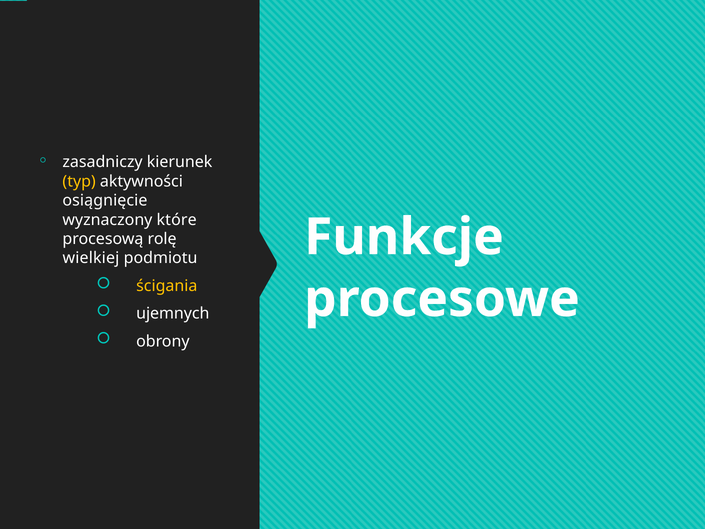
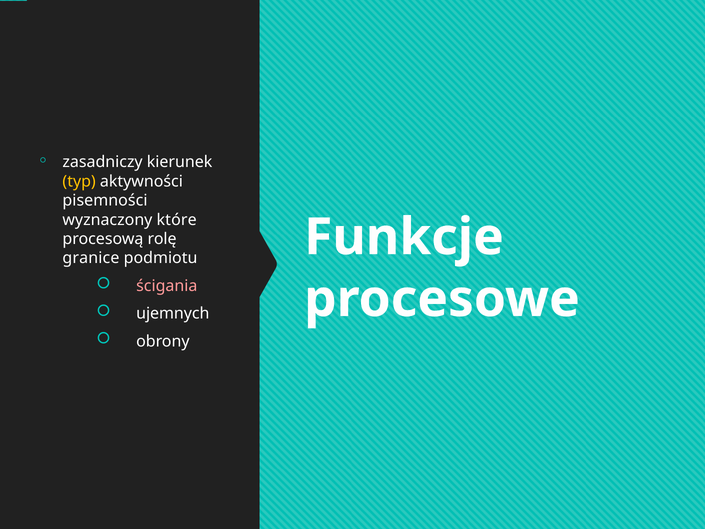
osiągnięcie: osiągnięcie -> pisemności
wielkiej: wielkiej -> granice
ścigania colour: yellow -> pink
